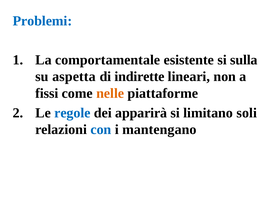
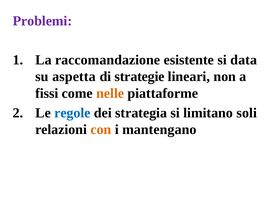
Problemi colour: blue -> purple
comportamentale: comportamentale -> raccomandazione
sulla: sulla -> data
indirette: indirette -> strategie
apparirà: apparirà -> strategia
con colour: blue -> orange
